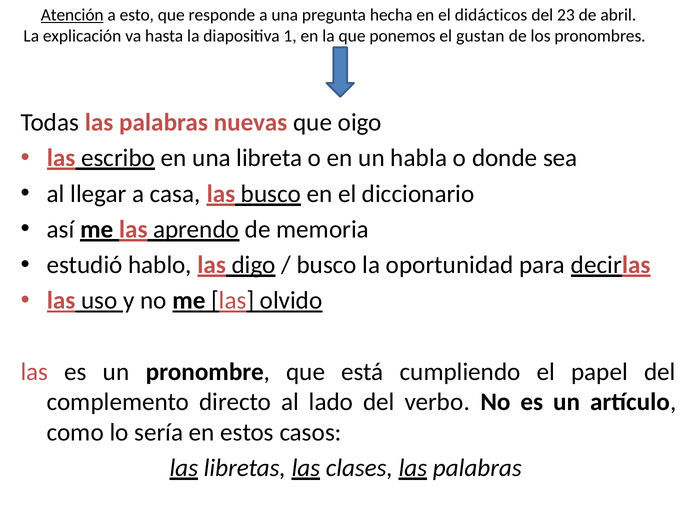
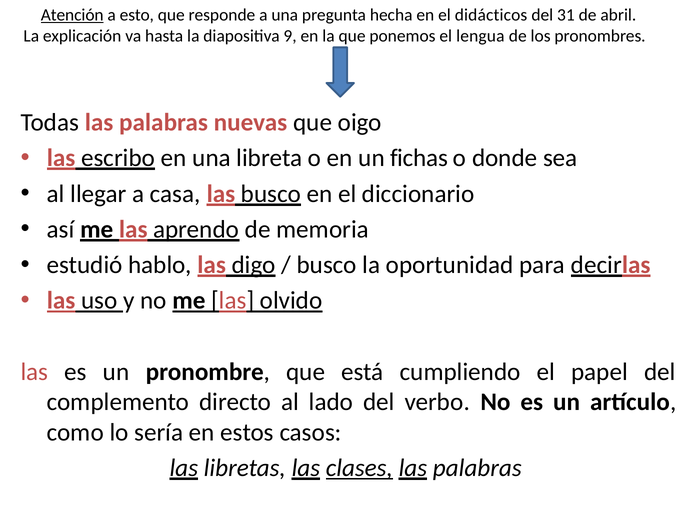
23: 23 -> 31
1: 1 -> 9
gustan: gustan -> lengua
habla: habla -> fichas
clases underline: none -> present
